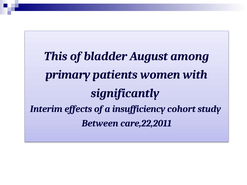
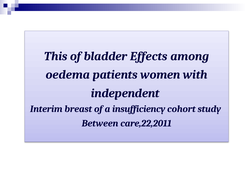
August: August -> Effects
primary: primary -> oedema
significantly: significantly -> independent
effects: effects -> breast
